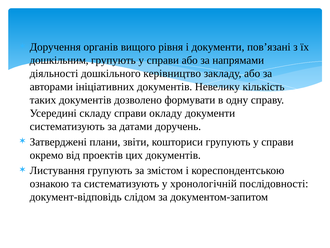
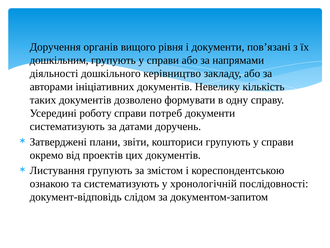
складу: складу -> роботу
окладу: окладу -> потреб
